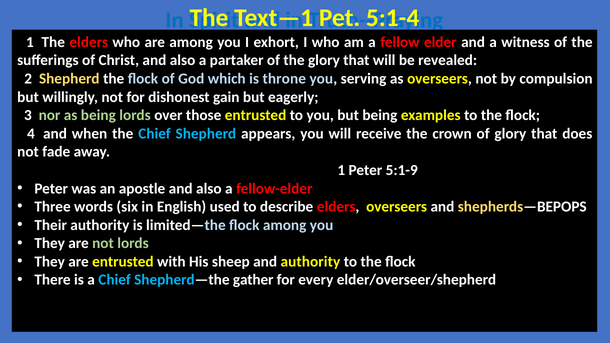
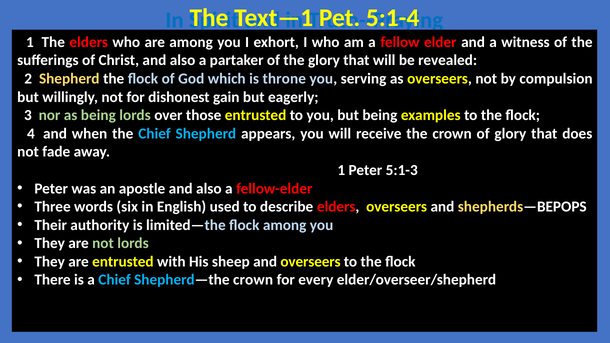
5:1-9: 5:1-9 -> 5:1-3
and authority: authority -> overseers
Shepherd—the gather: gather -> crown
